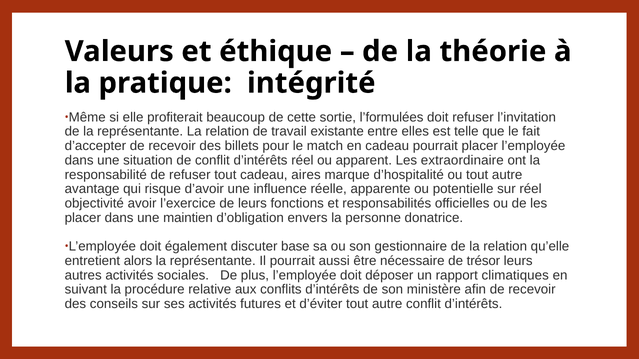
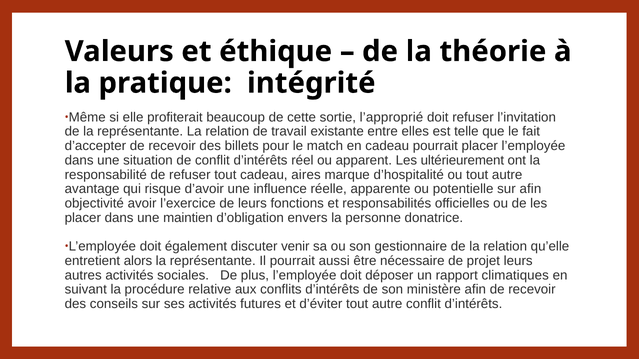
l’formulées: l’formulées -> l’approprié
extraordinaire: extraordinaire -> ultérieurement
sur réel: réel -> afin
base: base -> venir
trésor: trésor -> projet
